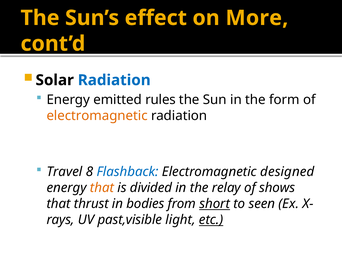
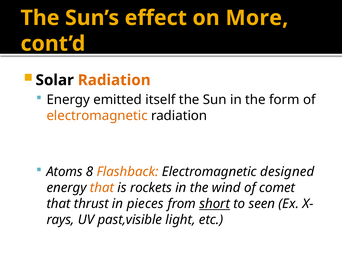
Radiation at (114, 80) colour: blue -> orange
rules: rules -> itself
Travel: Travel -> Atoms
Flashback colour: blue -> orange
divided: divided -> rockets
relay: relay -> wind
shows: shows -> comet
bodies: bodies -> pieces
etc underline: present -> none
